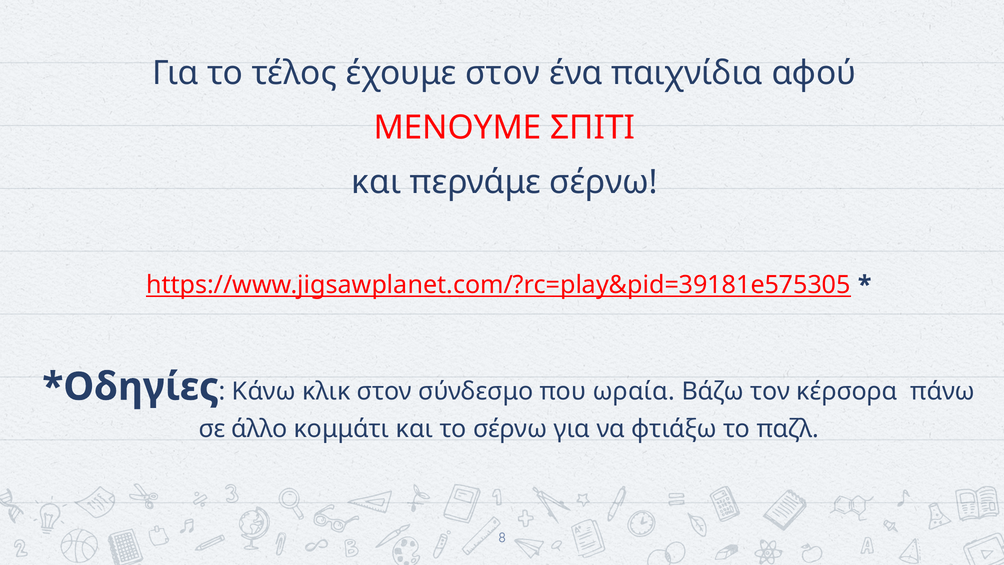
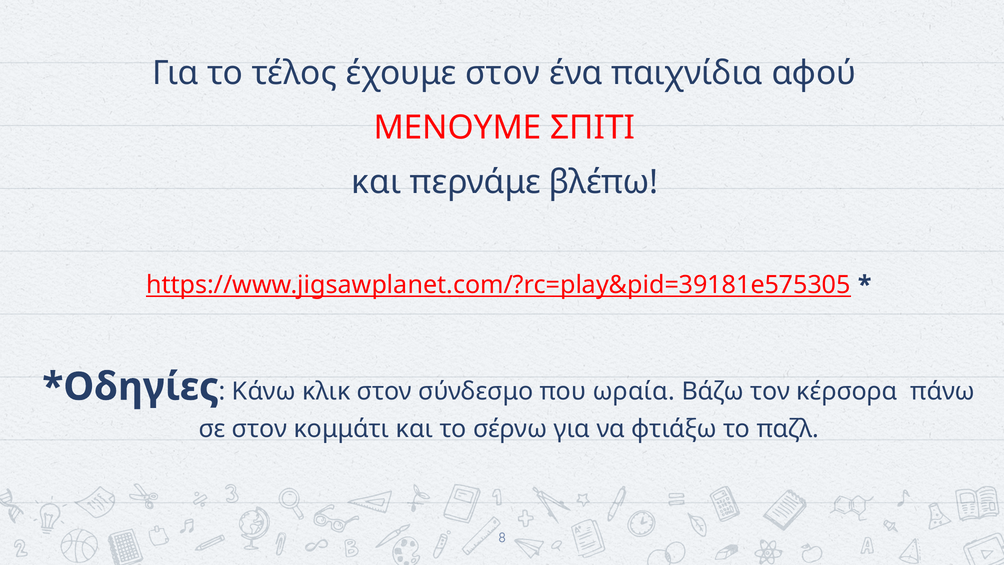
περνάμε σέρνω: σέρνω -> βλέπω
σε άλλο: άλλο -> στον
